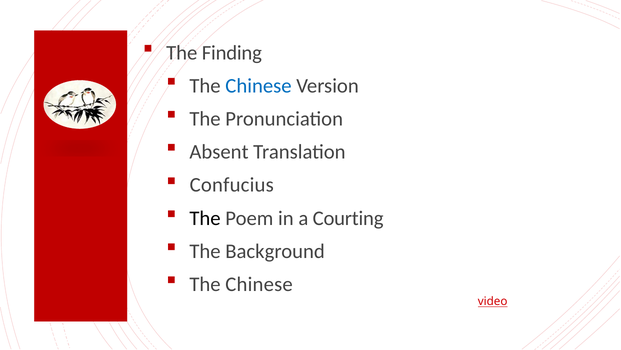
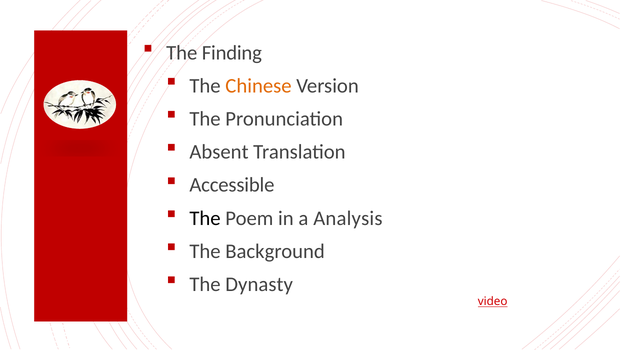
Chinese at (258, 86) colour: blue -> orange
Confucius: Confucius -> Accessible
Courting: Courting -> Analysis
Chinese at (259, 284): Chinese -> Dynasty
